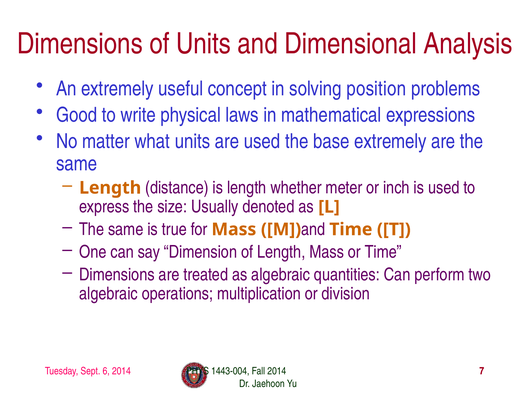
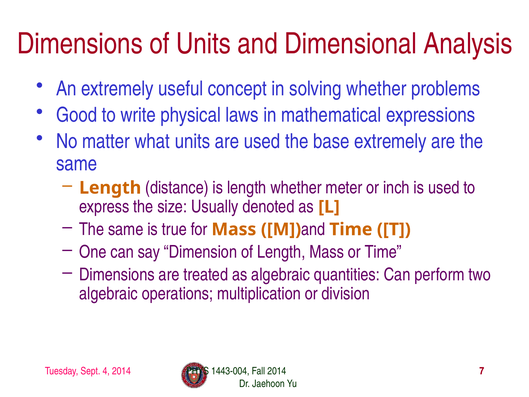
solving position: position -> whether
6: 6 -> 4
